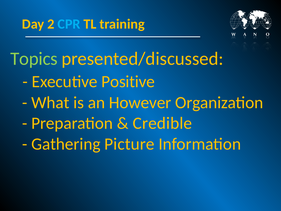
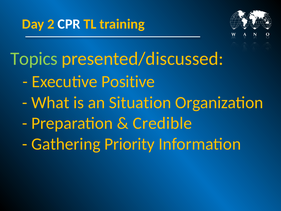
CPR colour: light blue -> white
However: However -> Situation
Picture: Picture -> Priority
